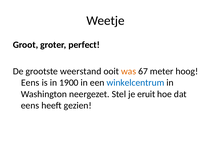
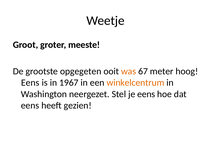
perfect: perfect -> meeste
weerstand: weerstand -> opgegeten
1900: 1900 -> 1967
winkelcentrum colour: blue -> orange
je eruit: eruit -> eens
